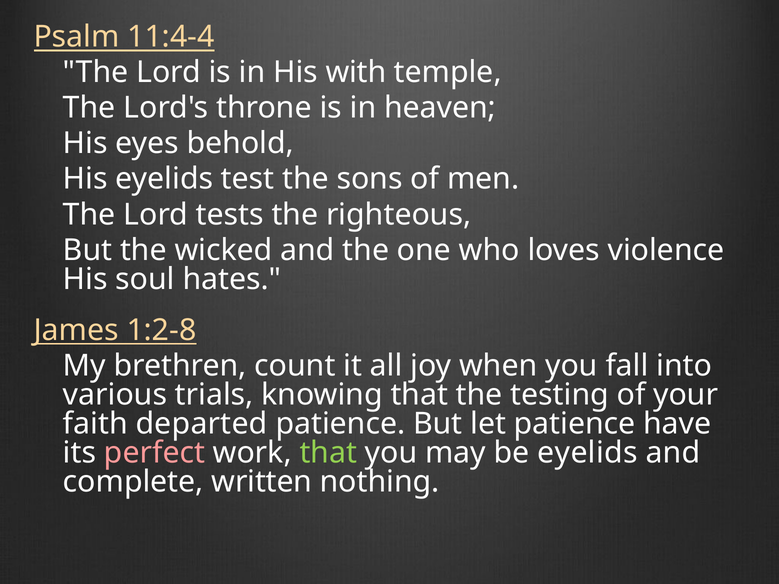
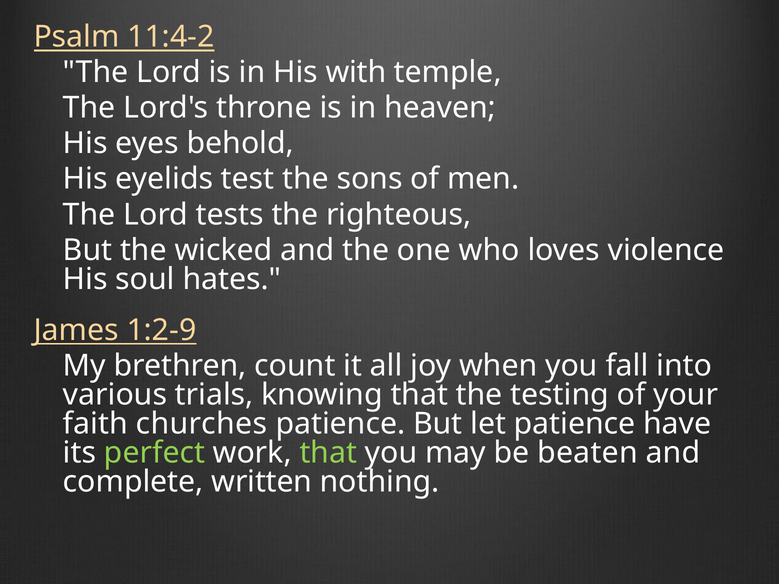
11:4-4: 11:4-4 -> 11:4-2
1:2-8: 1:2-8 -> 1:2-9
departed: departed -> churches
perfect colour: pink -> light green
be eyelids: eyelids -> beaten
